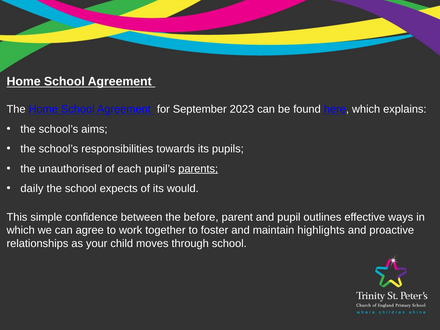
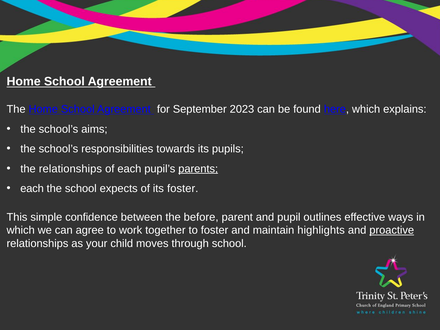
the unauthorised: unauthorised -> relationships
daily at (32, 189): daily -> each
its would: would -> foster
proactive underline: none -> present
